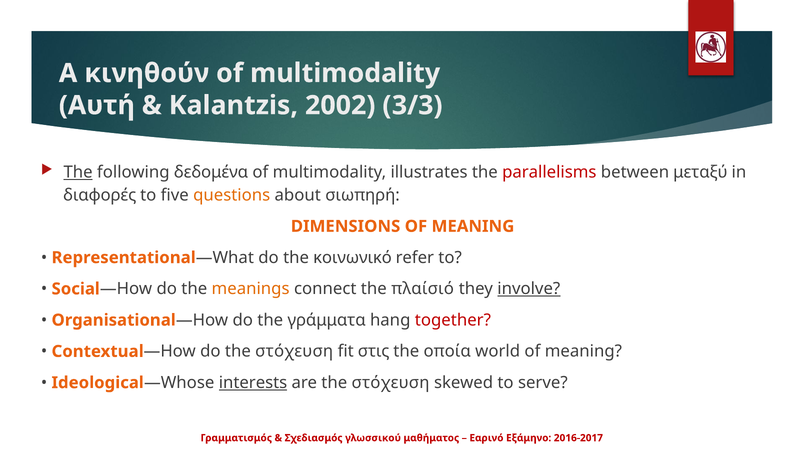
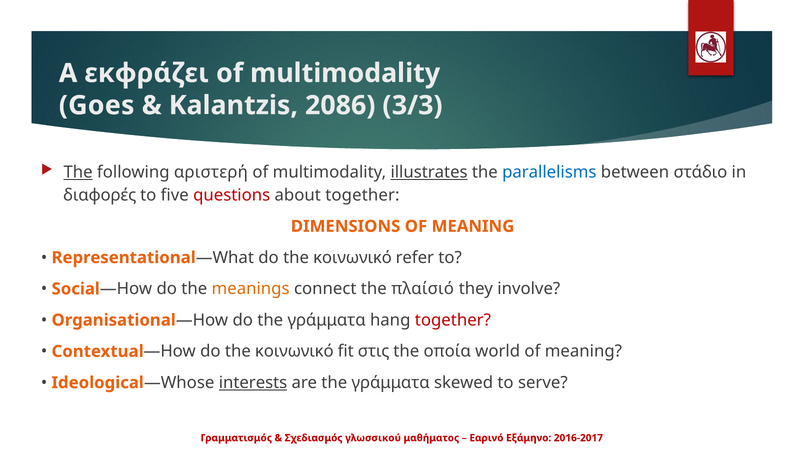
κινηθούν: κινηθούν -> εκφράζει
Αυτή: Αυτή -> Goes
2002: 2002 -> 2086
δεδομένα: δεδομένα -> αριστερή
illustrates underline: none -> present
parallelisms colour: red -> blue
μεταξύ: μεταξύ -> στάδιο
questions colour: orange -> red
about σιωπηρή: σιωπηρή -> together
involve underline: present -> none
στόχευση at (294, 352): στόχευση -> κοινωνικό
are the στόχευση: στόχευση -> γράμματα
